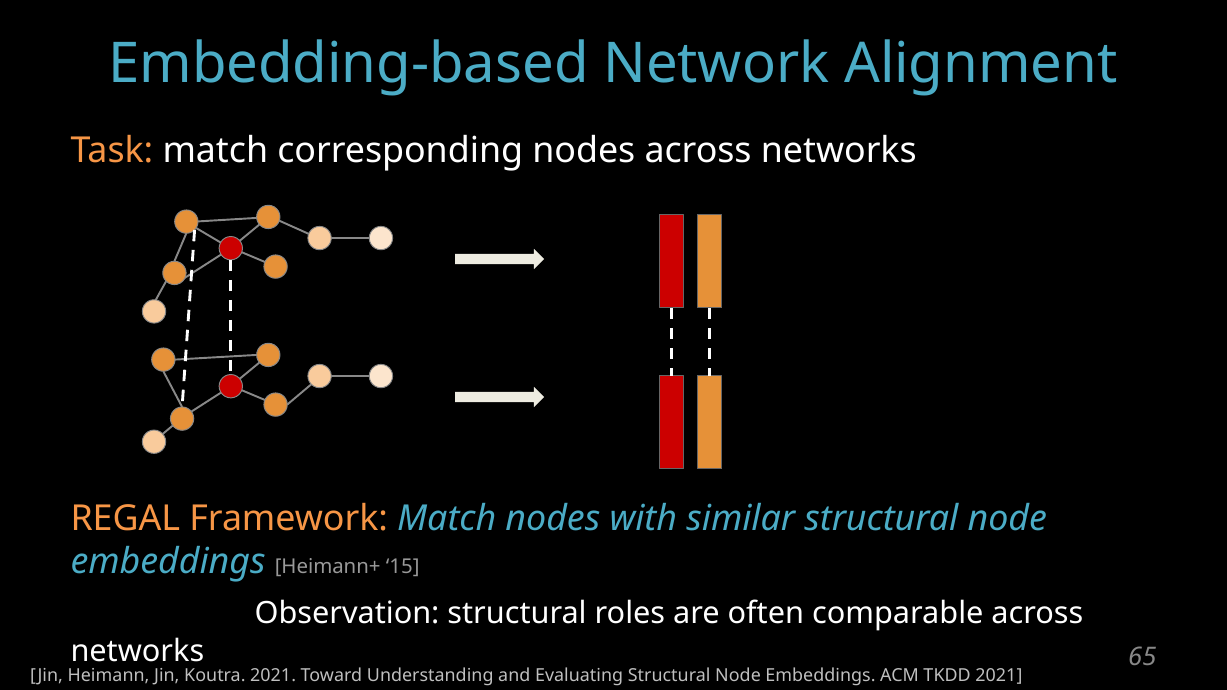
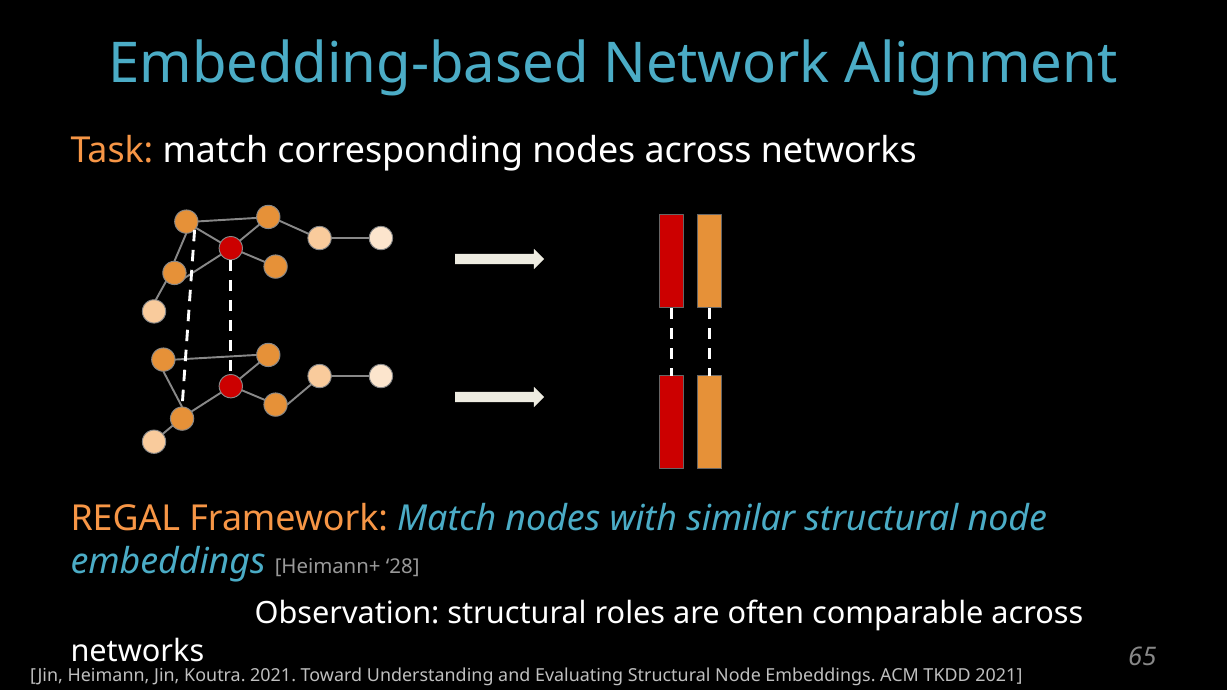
15: 15 -> 28
